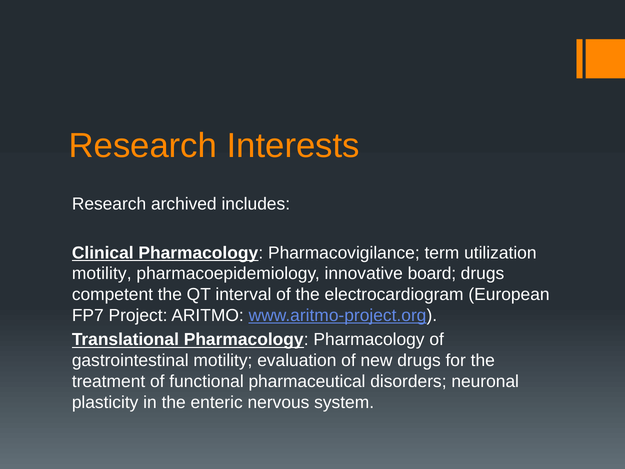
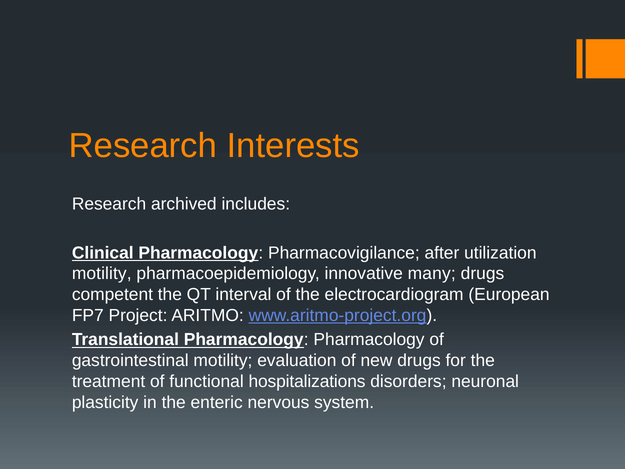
term: term -> after
board: board -> many
pharmaceutical: pharmaceutical -> hospitalizations
